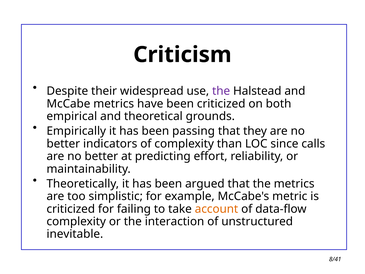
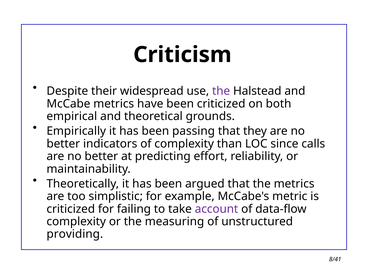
account colour: orange -> purple
interaction: interaction -> measuring
inevitable: inevitable -> providing
